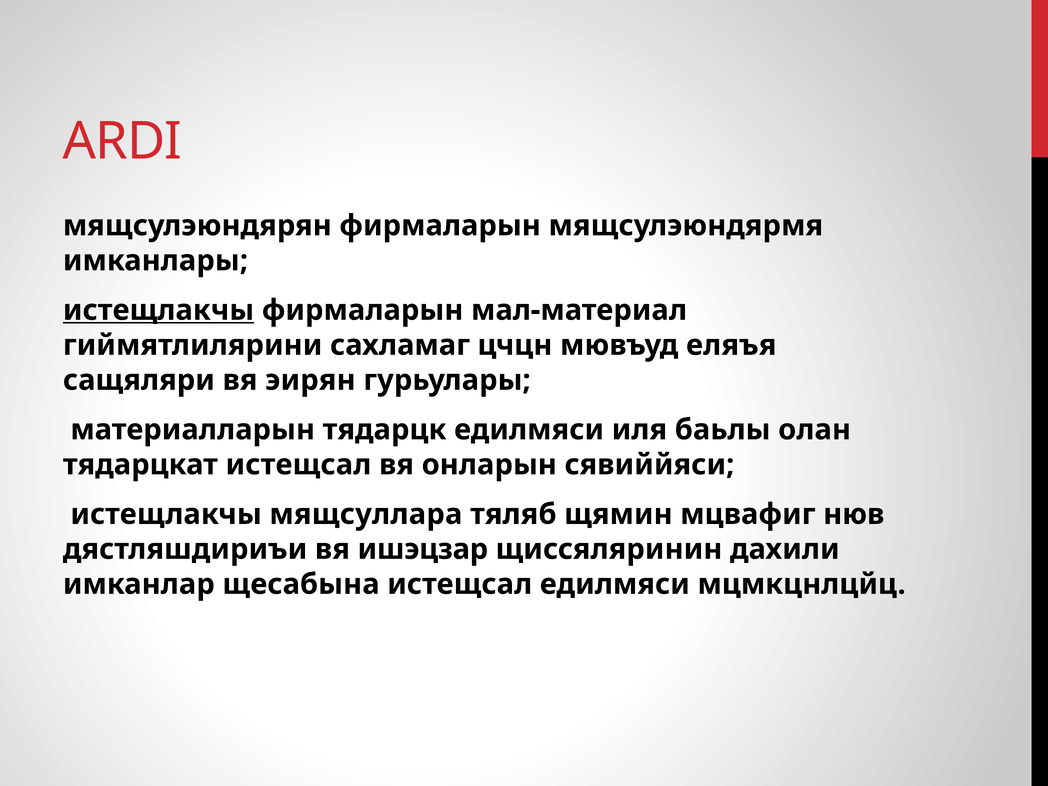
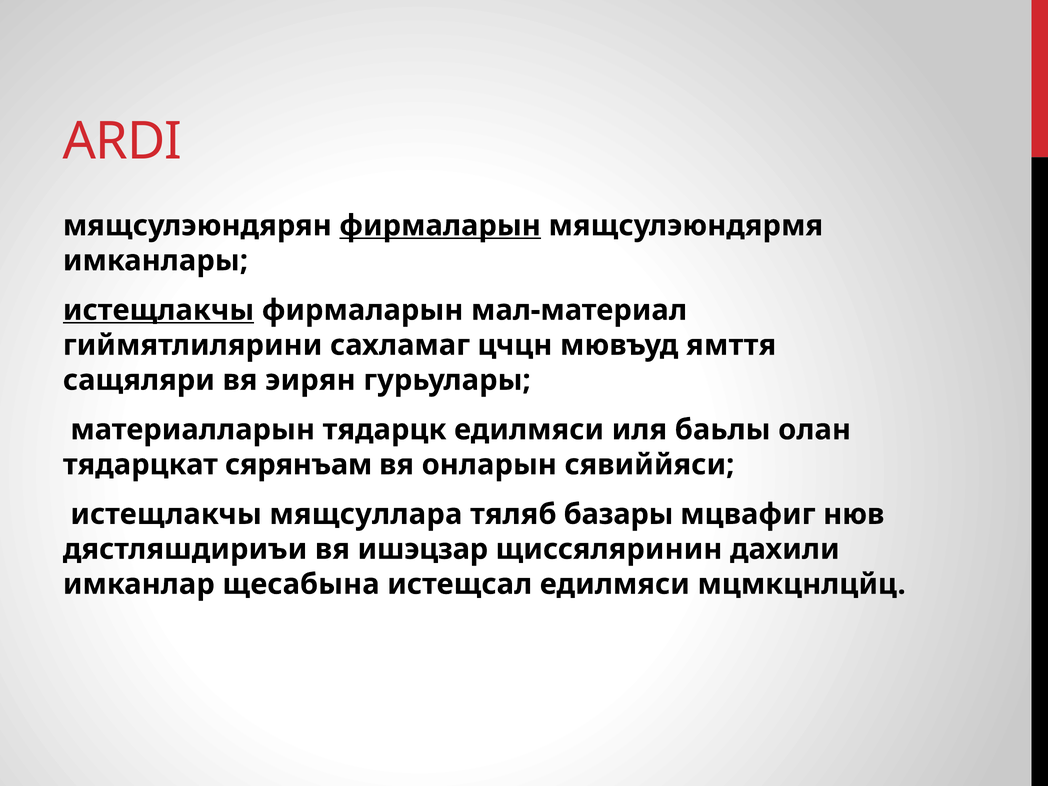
фирмаларын at (440, 226) underline: none -> present
еляъя: еляъя -> ямття
тядарцкат истещсал: истещсал -> сярянъам
щямин: щямин -> базары
